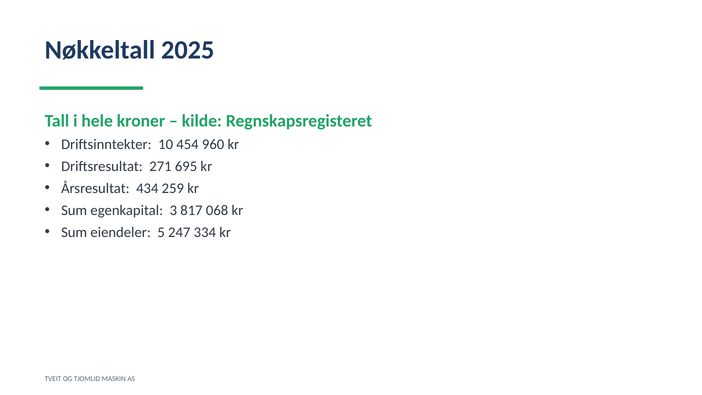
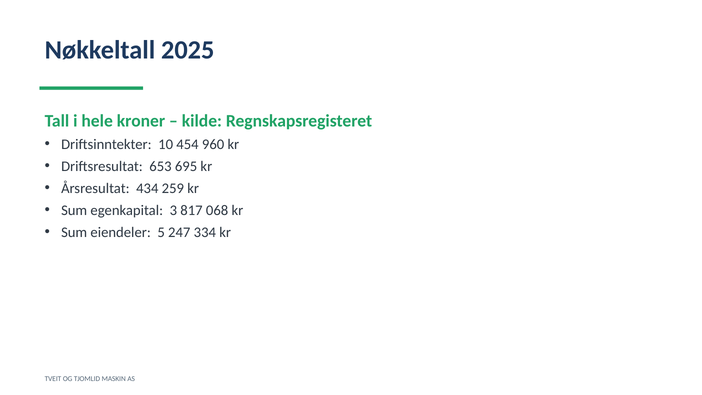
271: 271 -> 653
